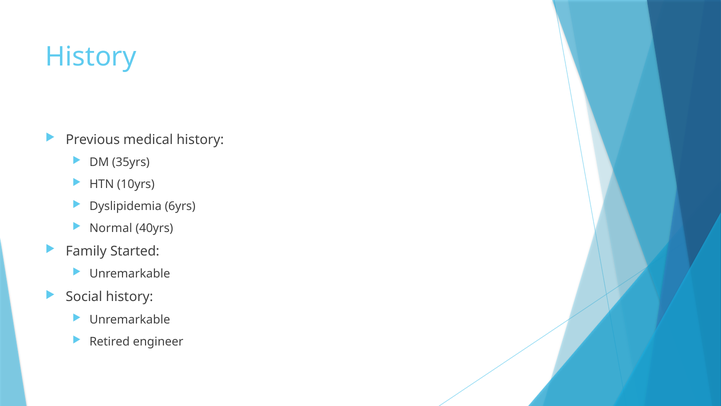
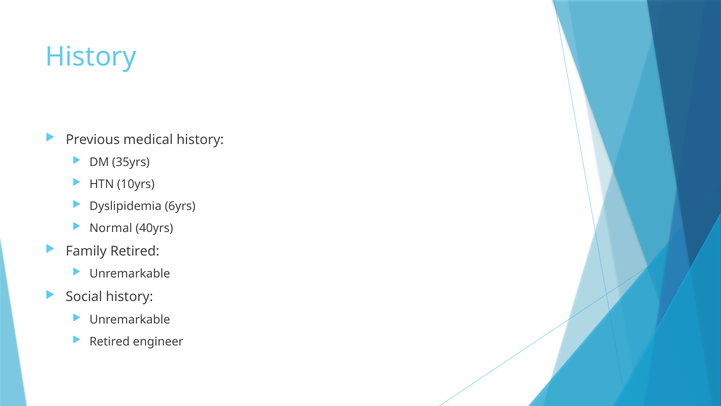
Family Started: Started -> Retired
